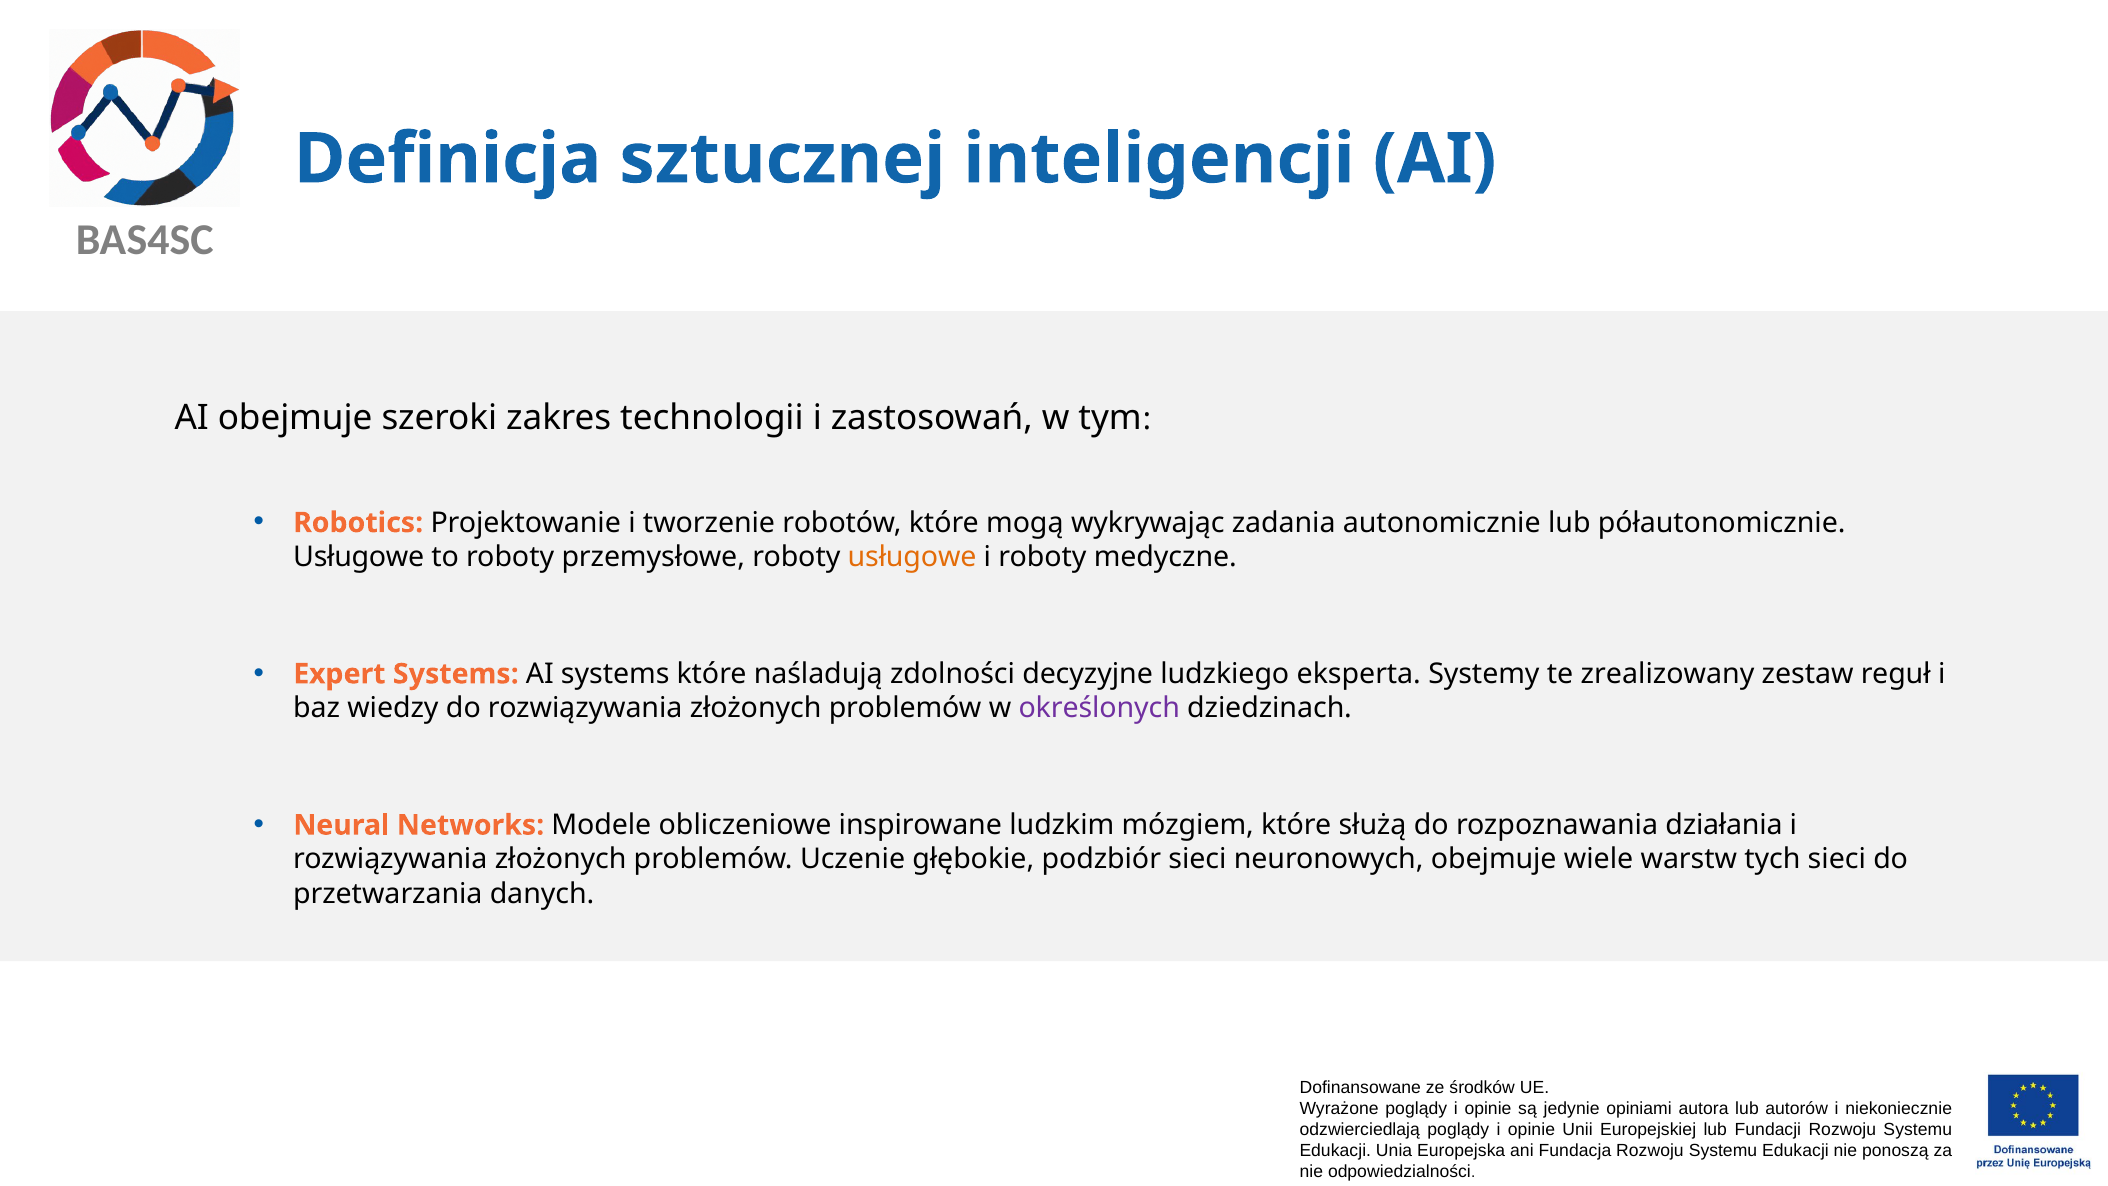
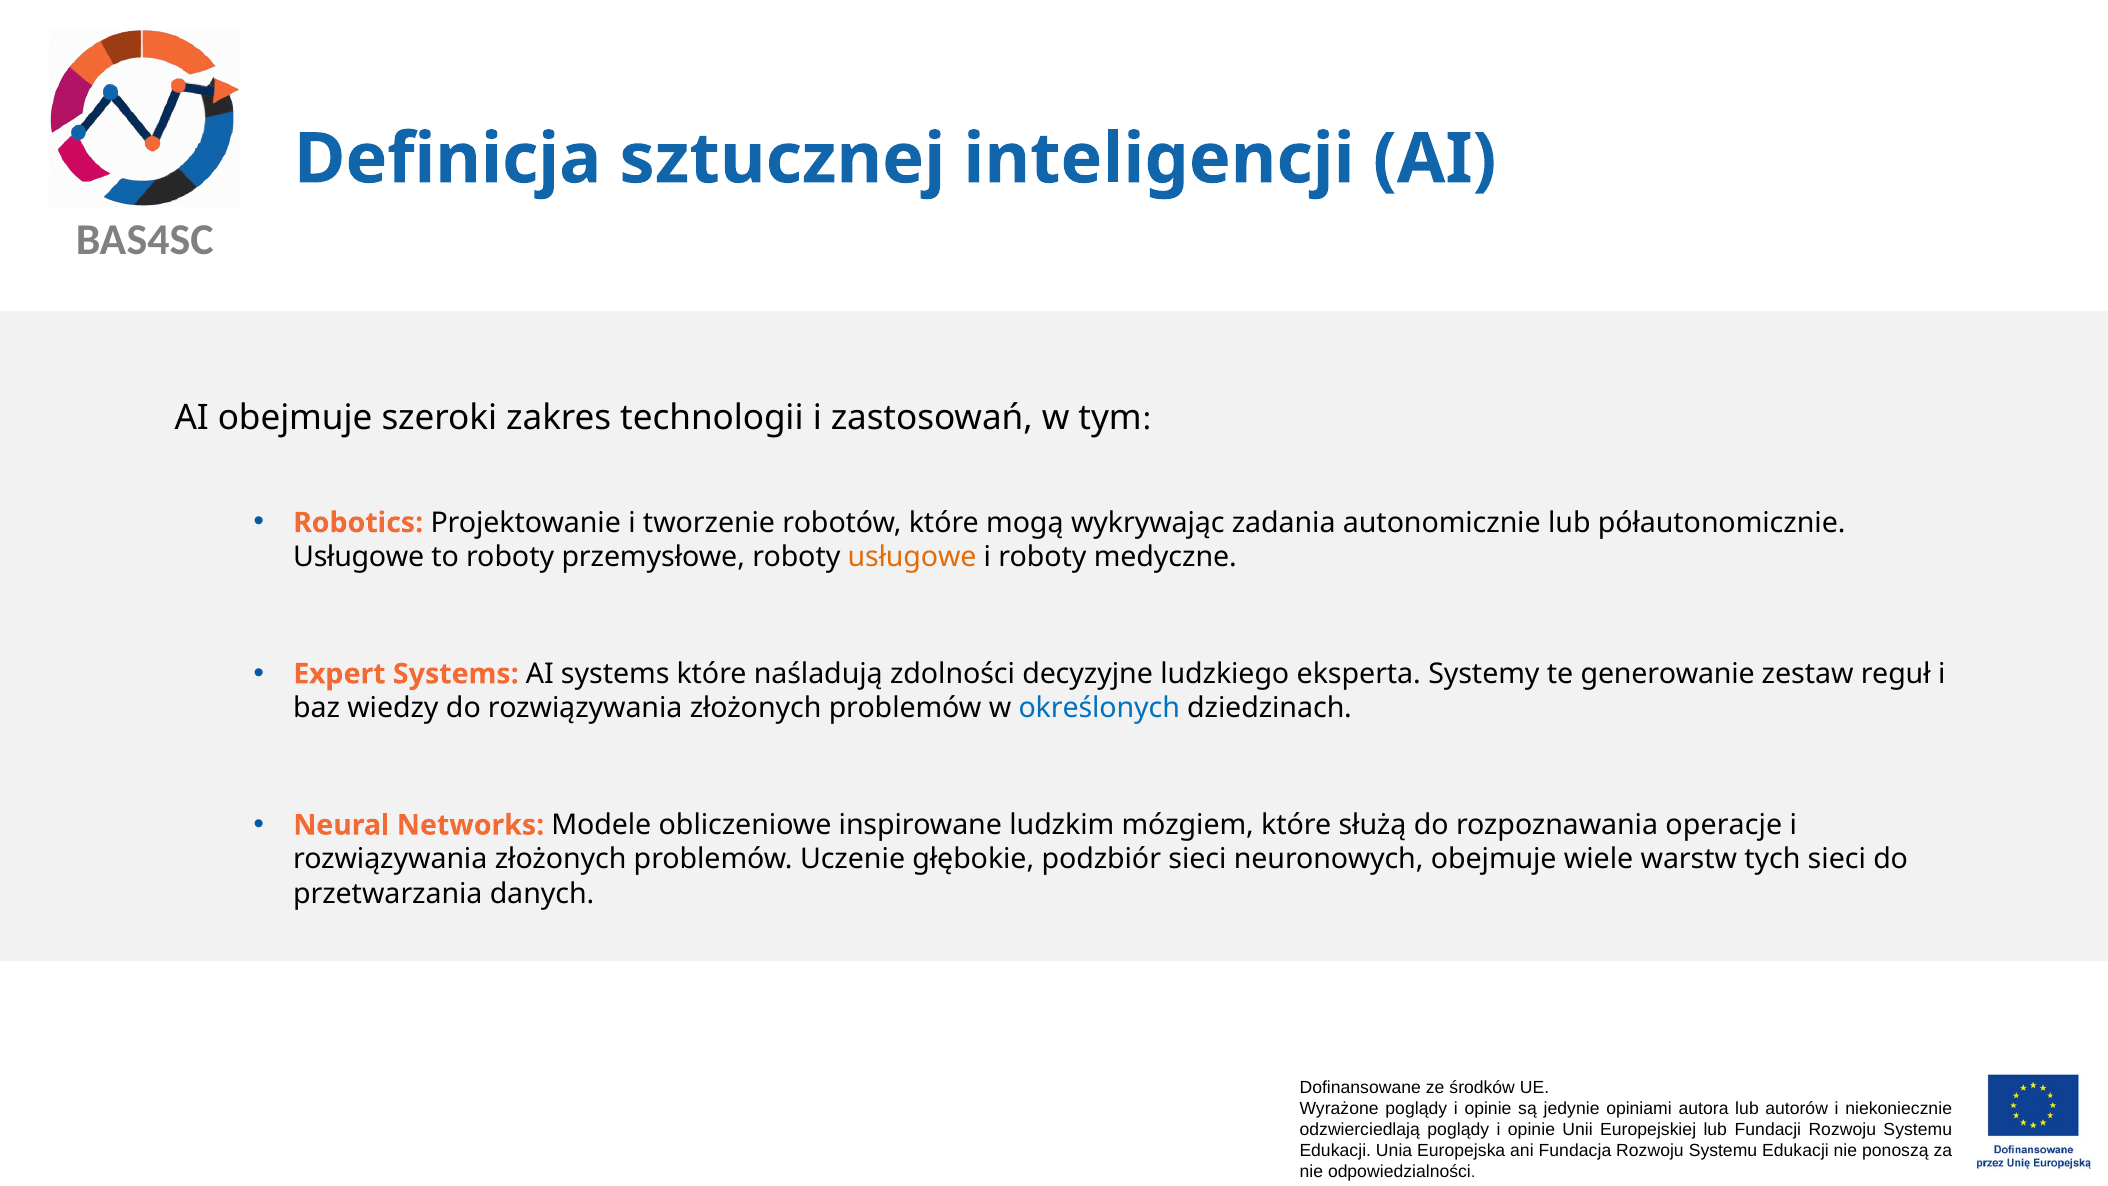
zrealizowany: zrealizowany -> generowanie
określonych colour: purple -> blue
działania: działania -> operacje
